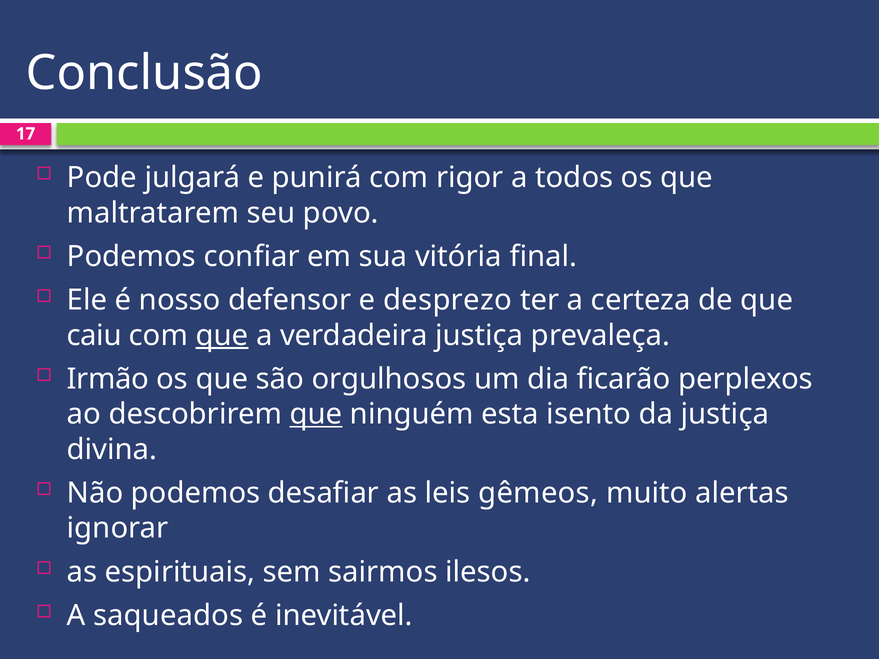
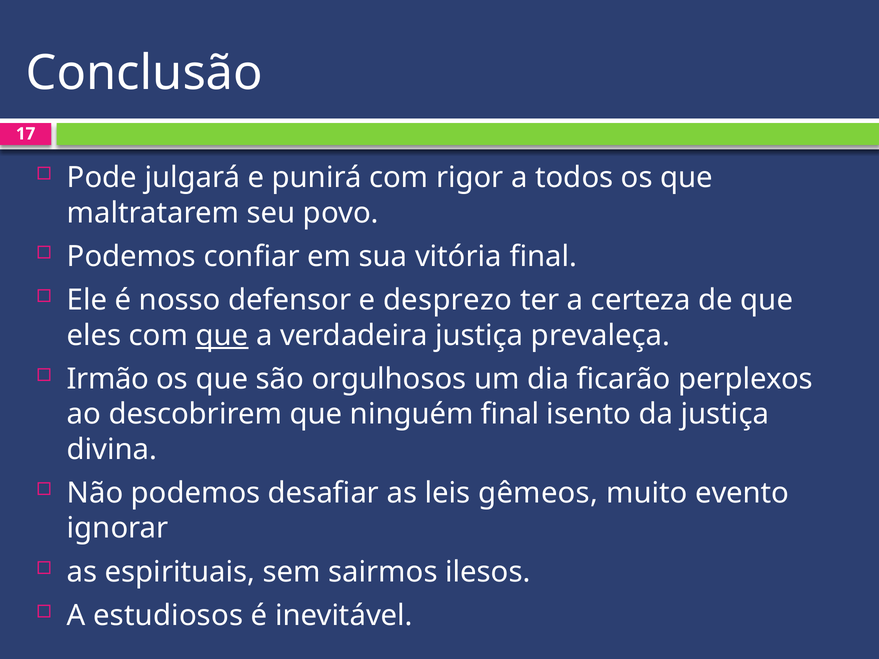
caiu: caiu -> eles
que at (316, 414) underline: present -> none
ninguém esta: esta -> final
alertas: alertas -> evento
saqueados: saqueados -> estudiosos
